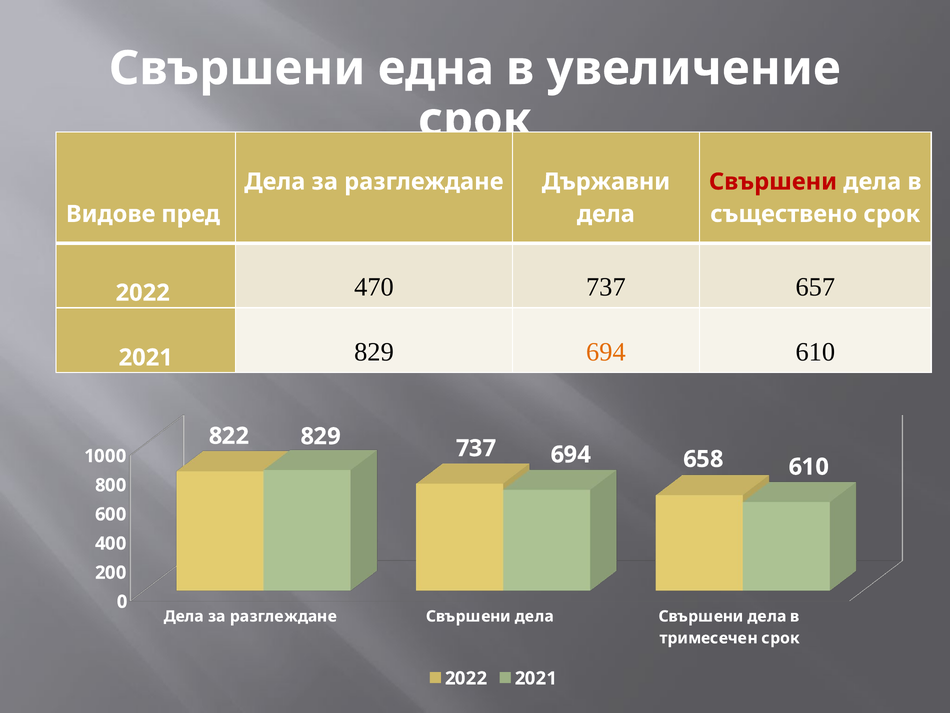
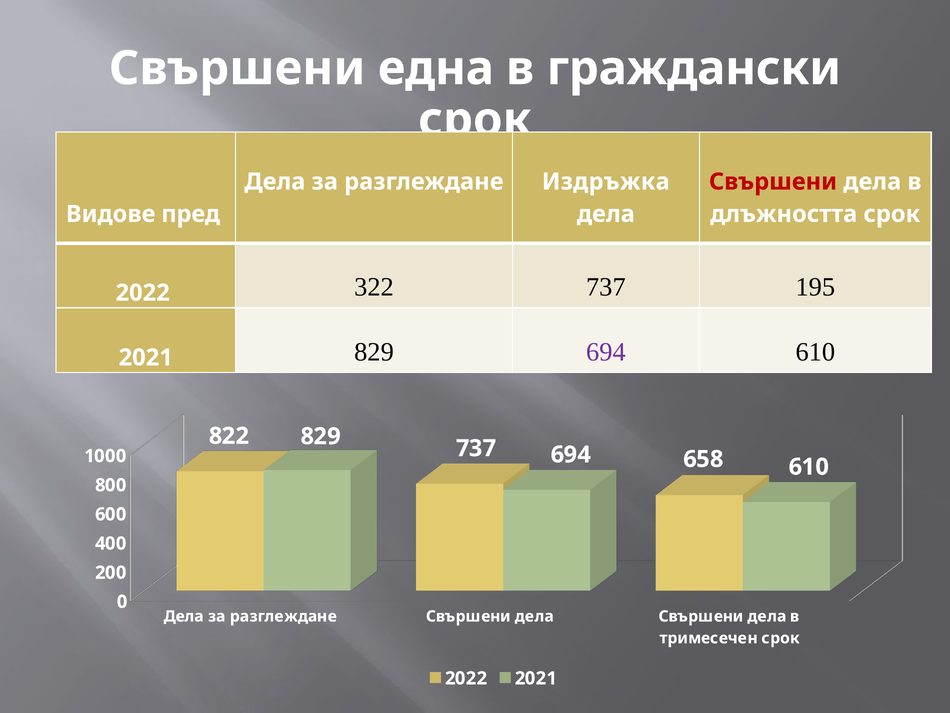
увеличение: увеличение -> граждански
Държавни: Държавни -> Издръжка
съществено: съществено -> длъжността
470: 470 -> 322
657: 657 -> 195
694 at (606, 352) colour: orange -> purple
